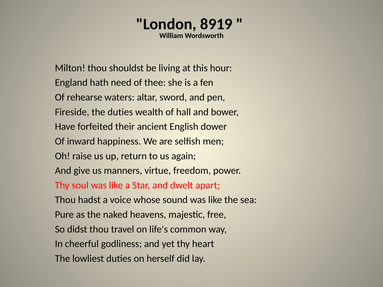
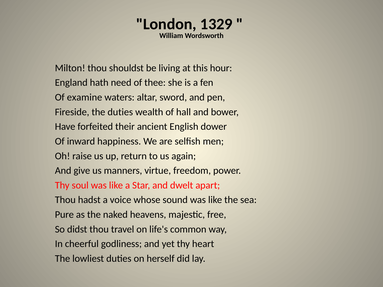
8919: 8919 -> 1329
rehearse: rehearse -> examine
